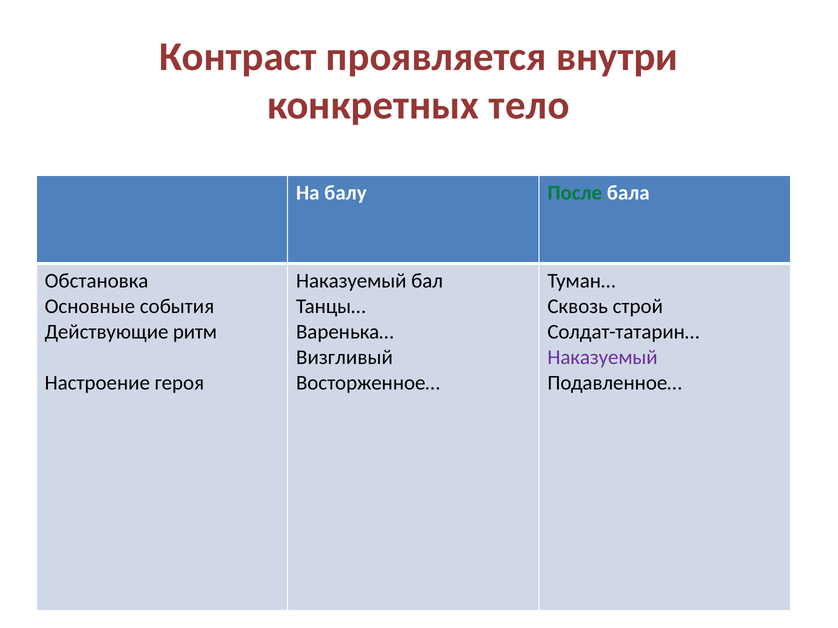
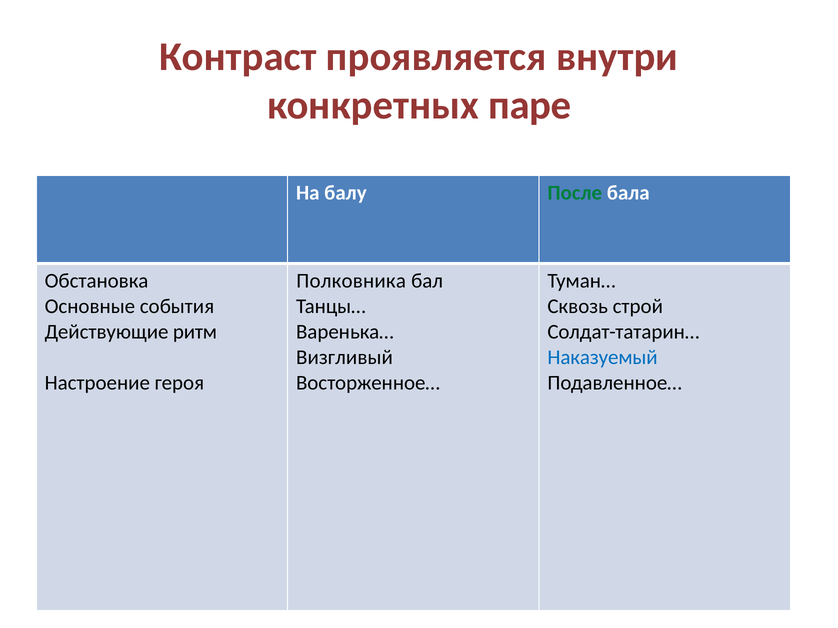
тело: тело -> паре
Наказуемый at (351, 281): Наказуемый -> Полковника
Наказуемый at (603, 358) colour: purple -> blue
